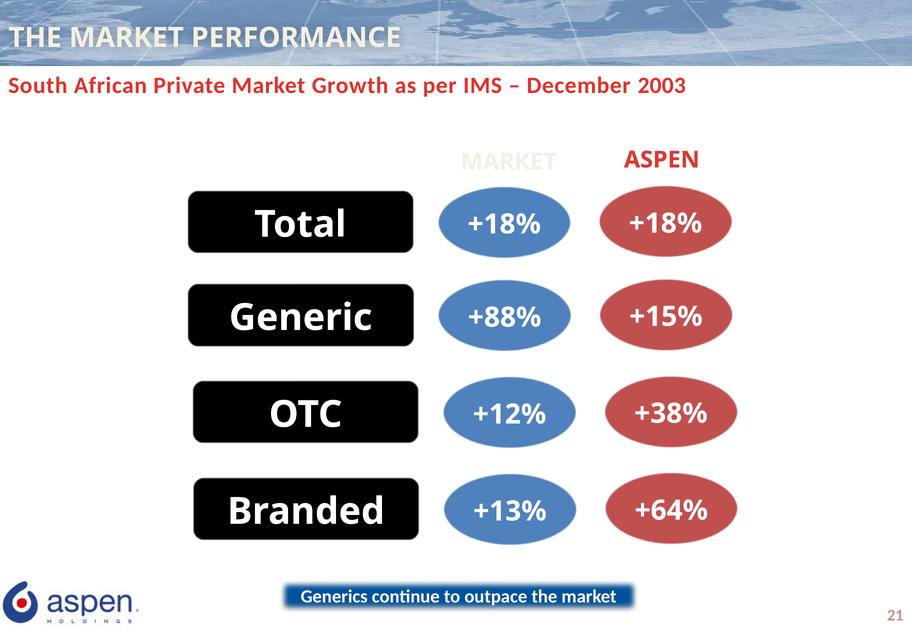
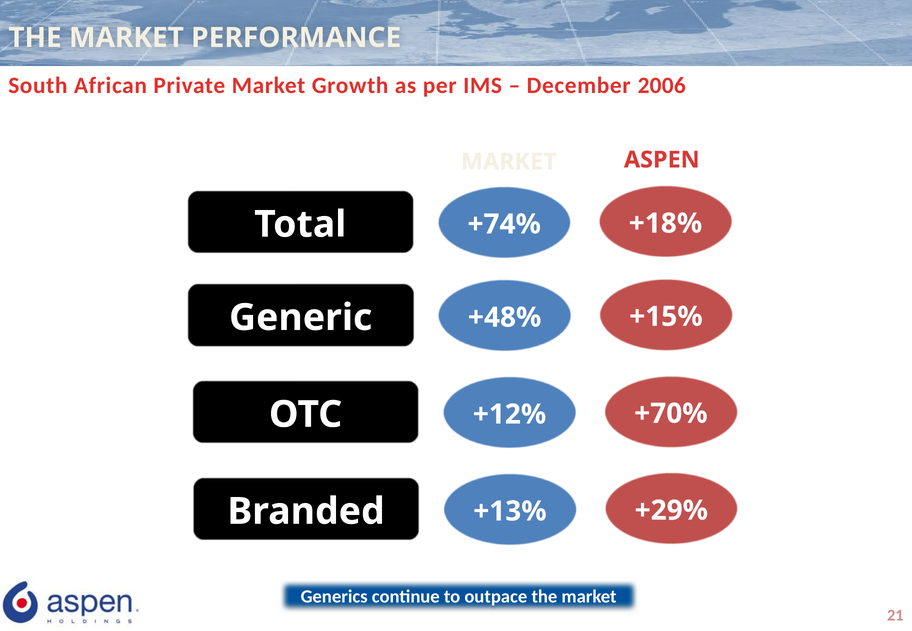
2003: 2003 -> 2006
Total +18%: +18% -> +74%
+88%: +88% -> +48%
+38%: +38% -> +70%
+64%: +64% -> +29%
